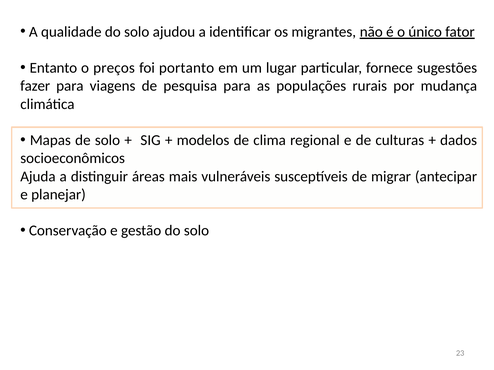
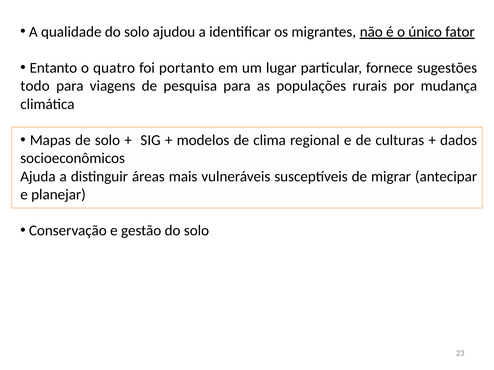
preços: preços -> quatro
fazer: fazer -> todo
